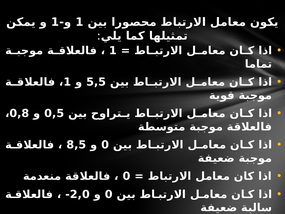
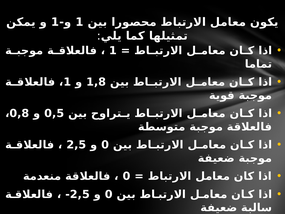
5,5: 5,5 -> 1,8
8,5 at (76, 145): 8,5 -> 2,5
2,0 at (80, 194): 2,0 -> 2,5
